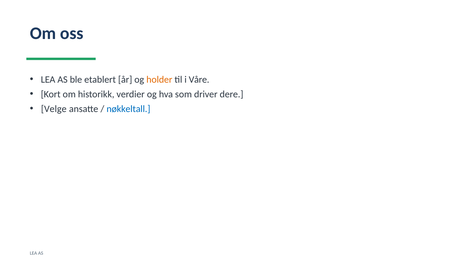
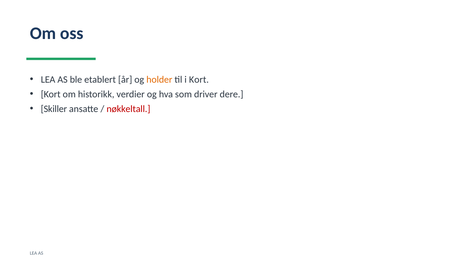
i Våre: Våre -> Kort
Velge: Velge -> Skiller
nøkkeltall colour: blue -> red
